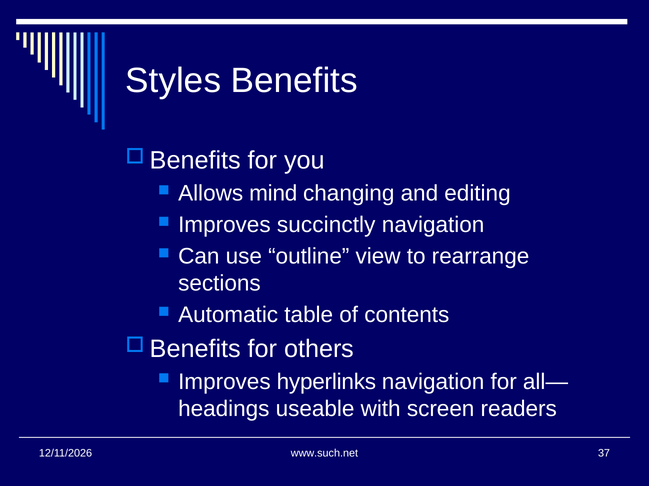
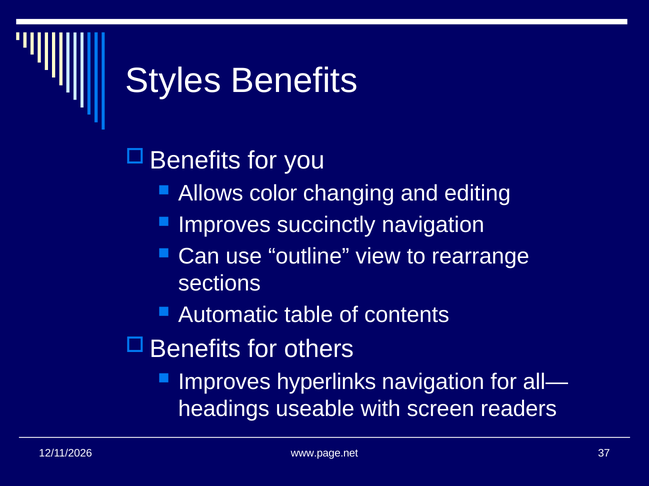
mind: mind -> color
www.such.net: www.such.net -> www.page.net
